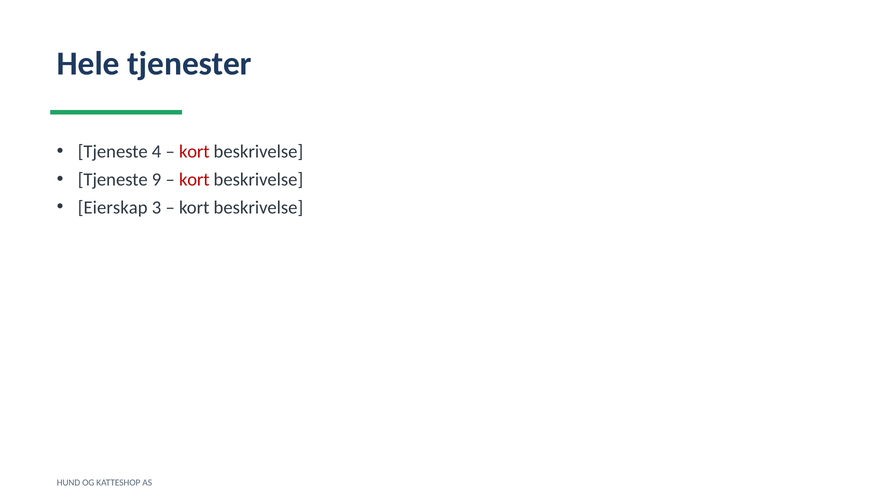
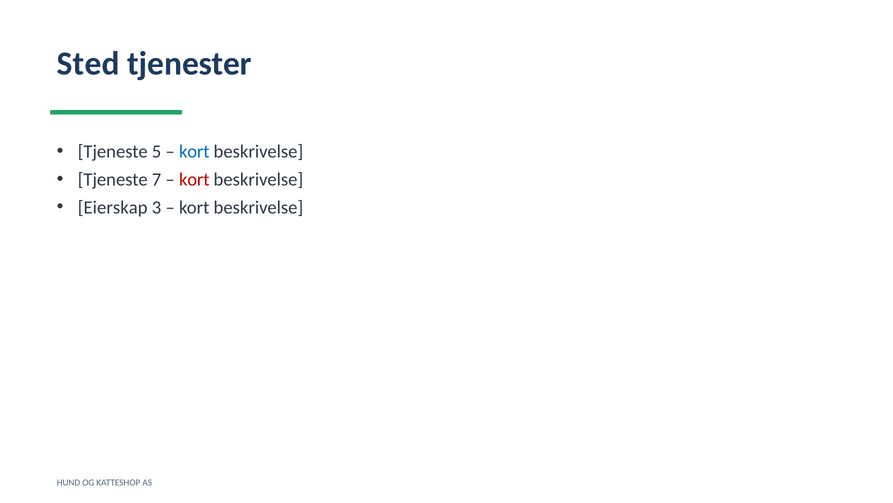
Hele: Hele -> Sted
4: 4 -> 5
kort at (194, 151) colour: red -> blue
9: 9 -> 7
